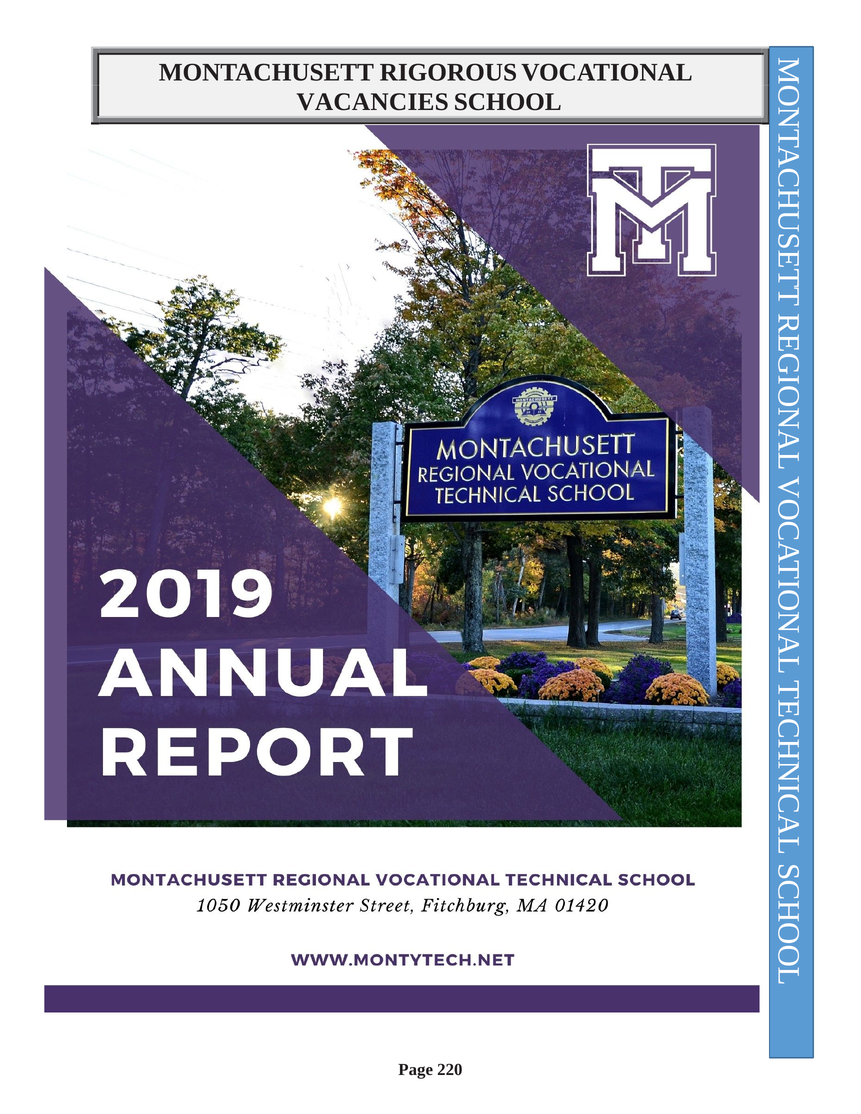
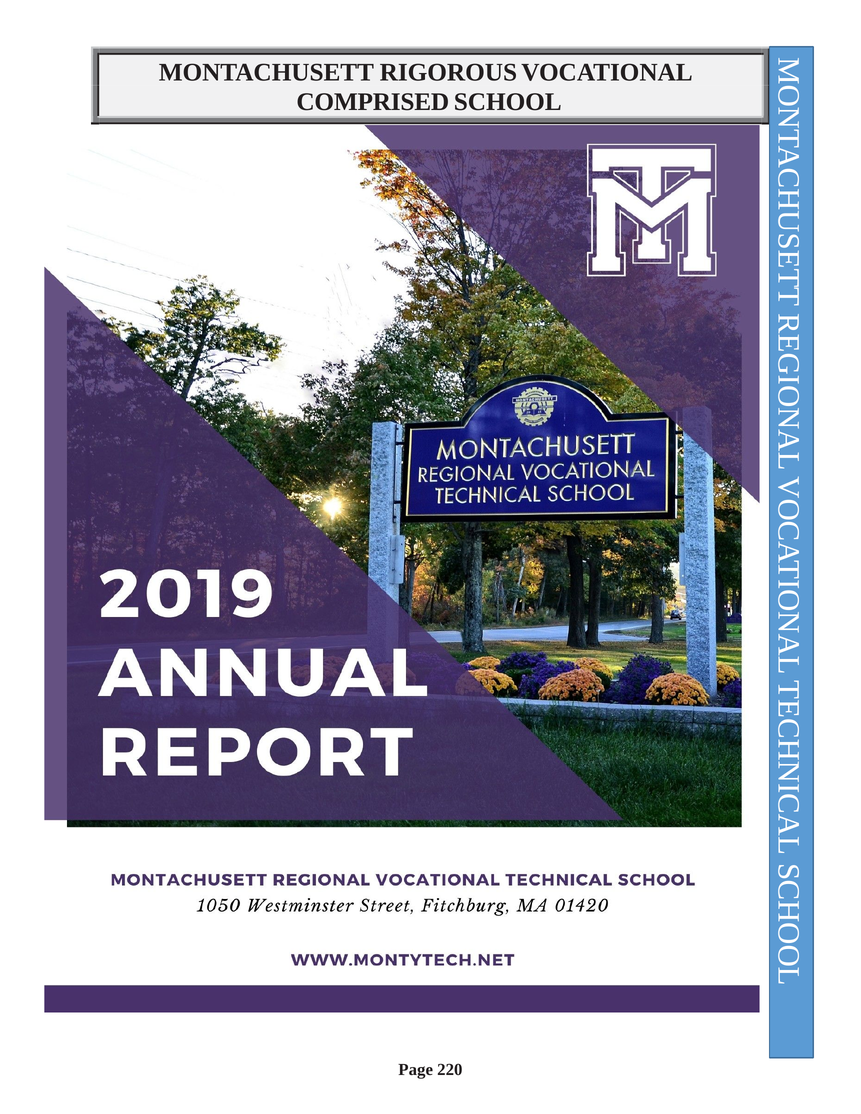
VACANCIES: VACANCIES -> COMPRISED
